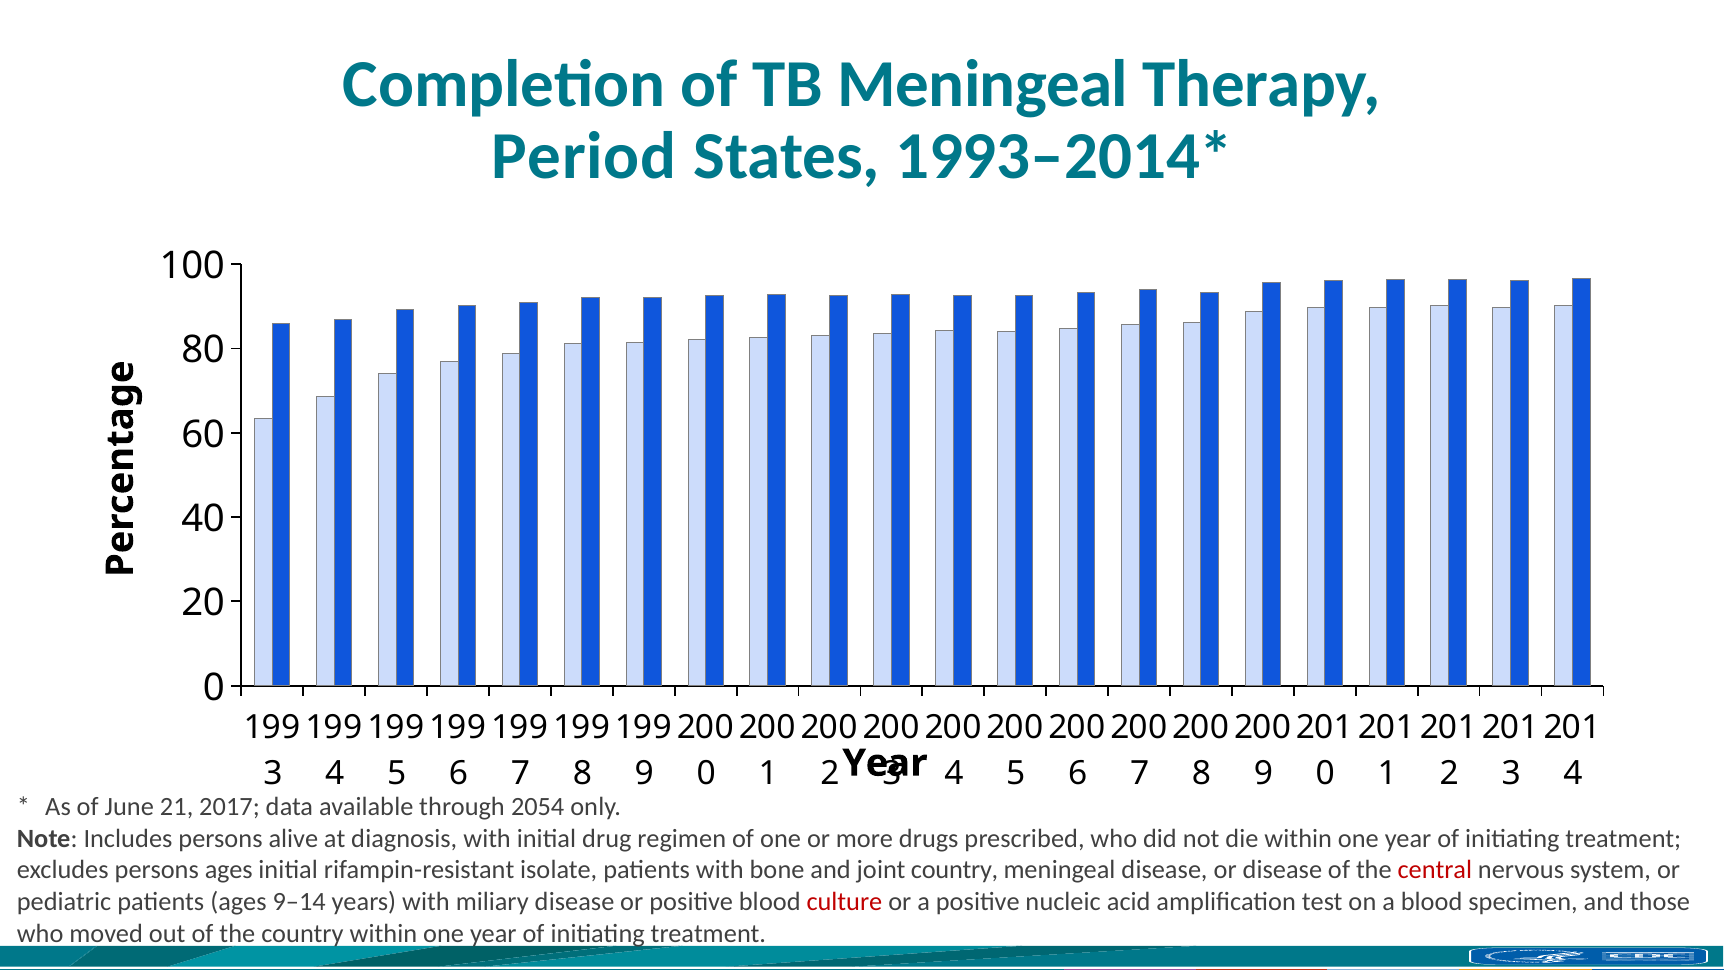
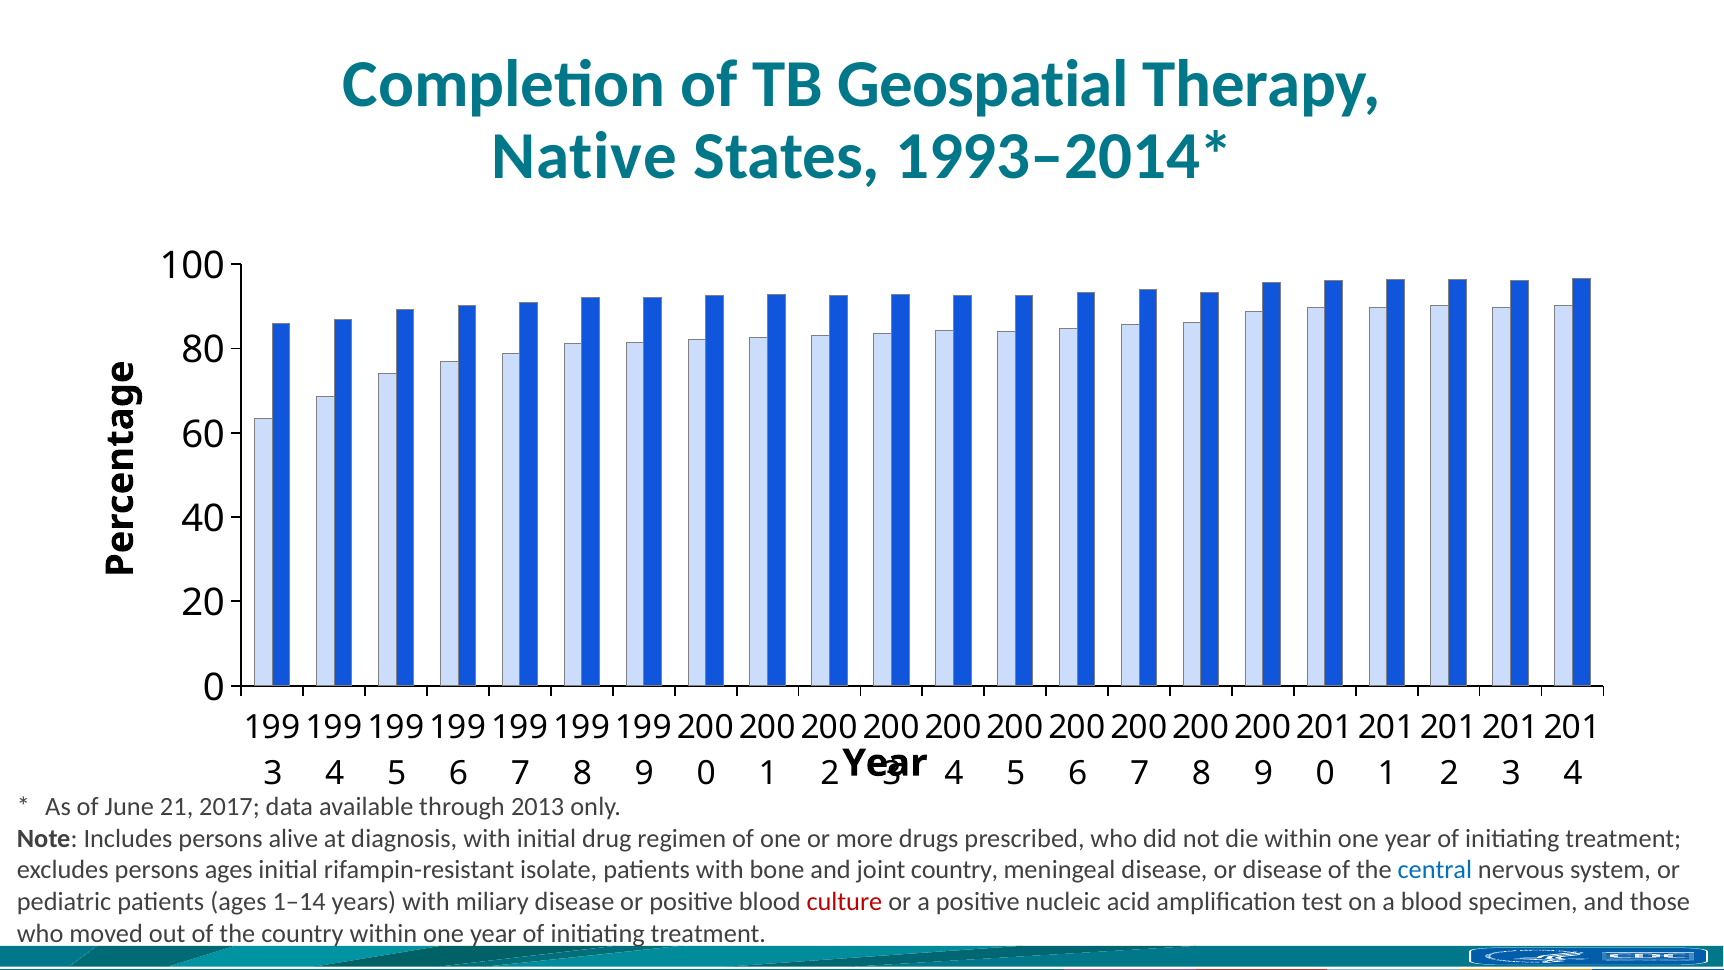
TB Meningeal: Meningeal -> Geospatial
Period: Period -> Native
2054: 2054 -> 2013
central colour: red -> blue
9–14: 9–14 -> 1–14
